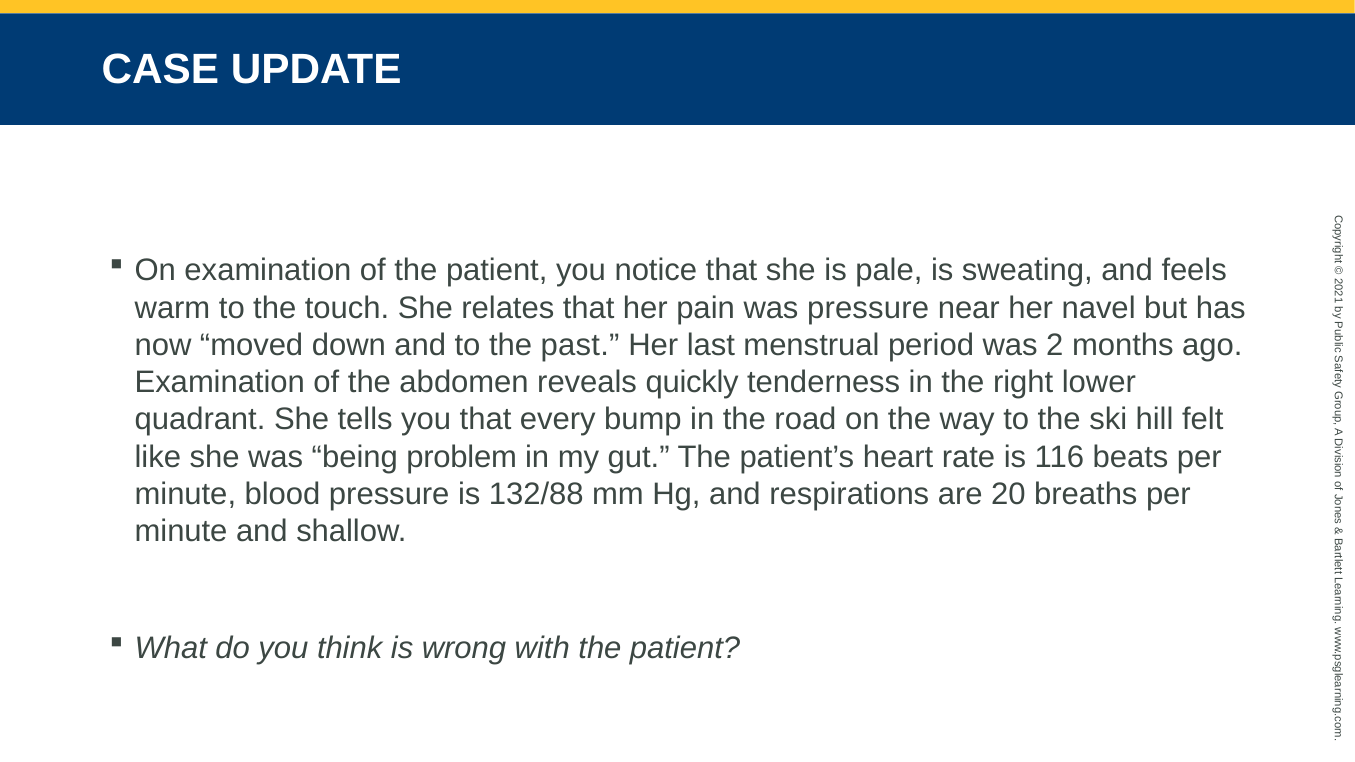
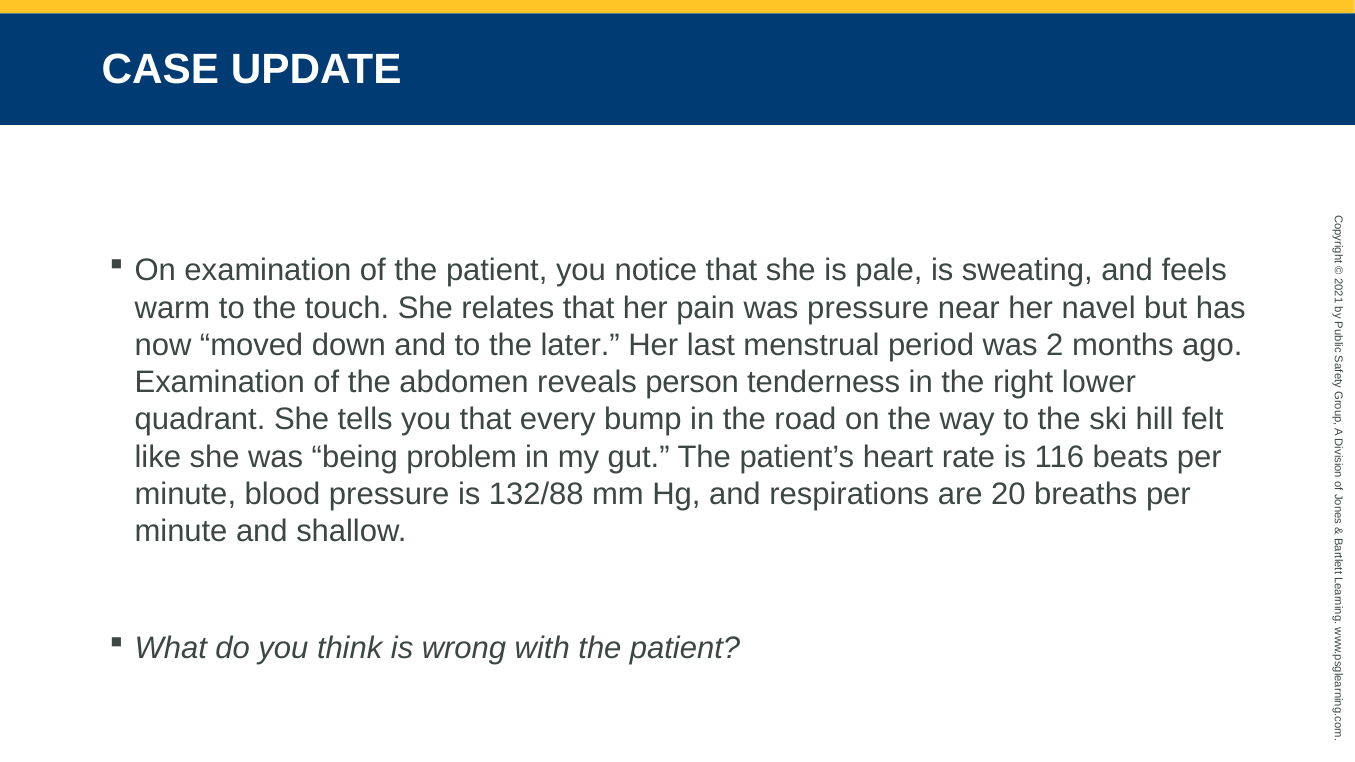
past: past -> later
quickly: quickly -> person
